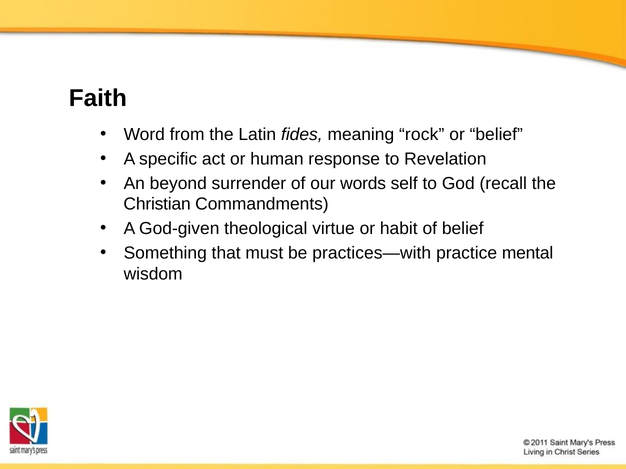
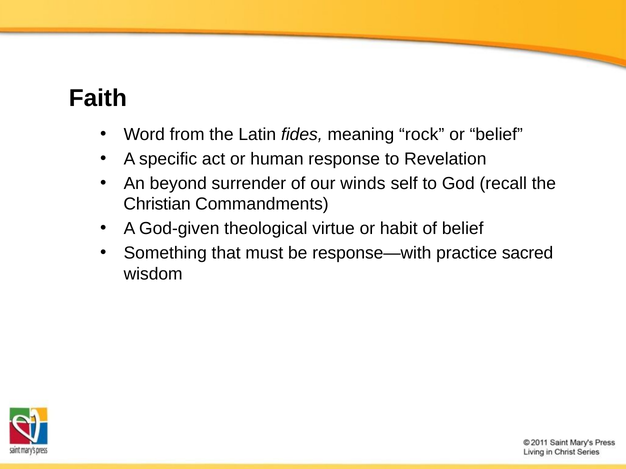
words: words -> winds
practices—with: practices—with -> response—with
mental: mental -> sacred
